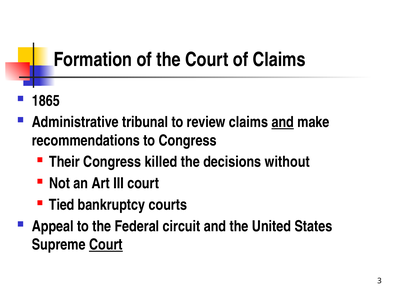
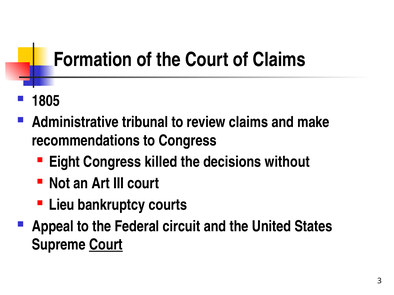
1865: 1865 -> 1805
and at (283, 122) underline: present -> none
Their: Their -> Eight
Tied: Tied -> Lieu
